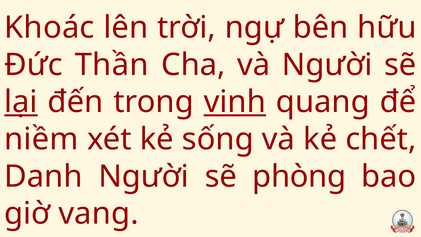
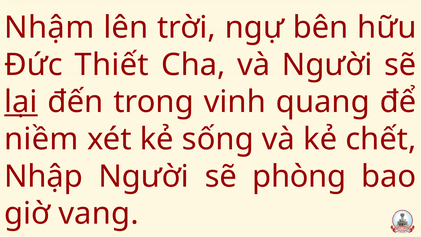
Khoác: Khoác -> Nhậm
Thần: Thần -> Thiết
vinh underline: present -> none
Danh: Danh -> Nhập
